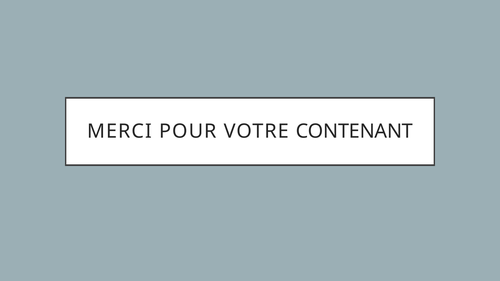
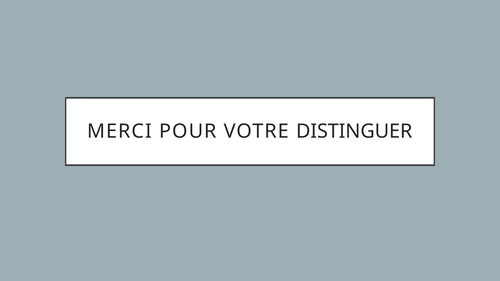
CONTENANT: CONTENANT -> DISTINGUER
